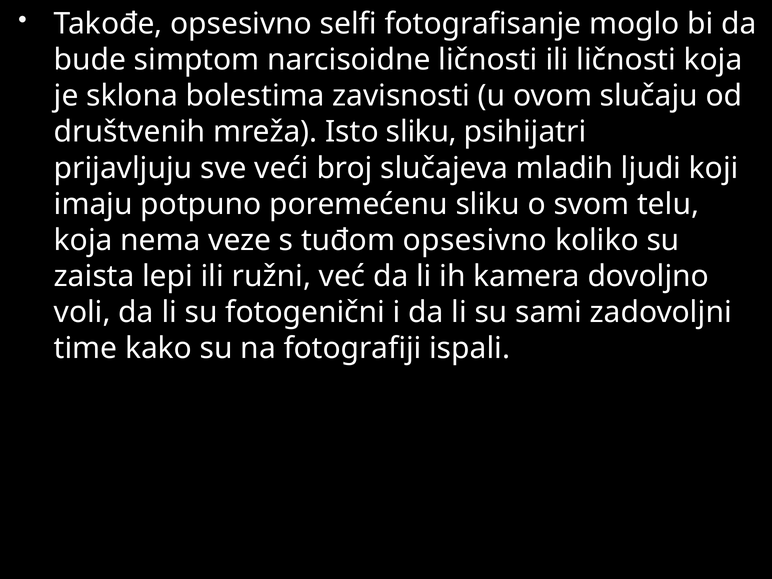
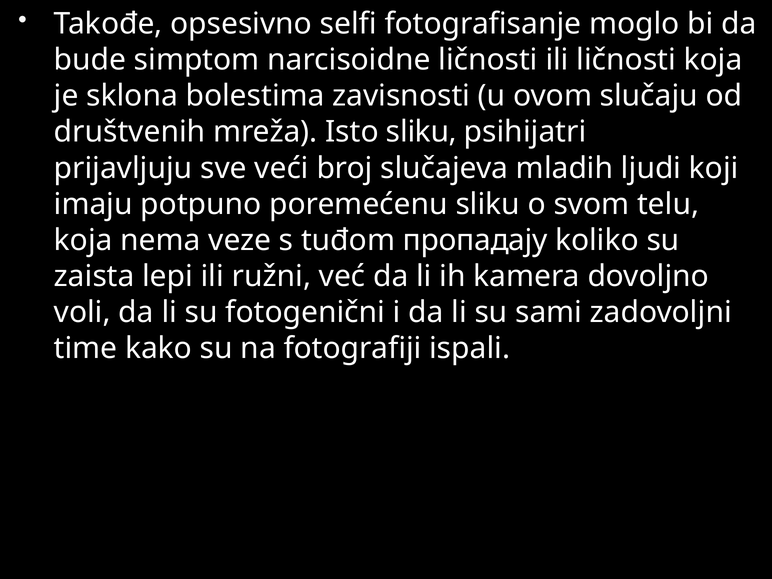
tuđom opsesivno: opsesivno -> пропадају
